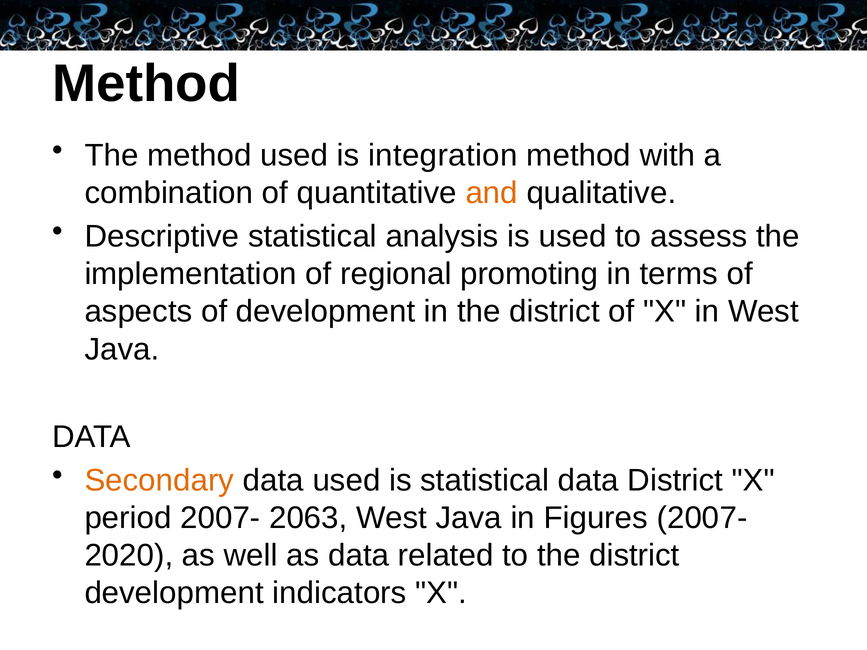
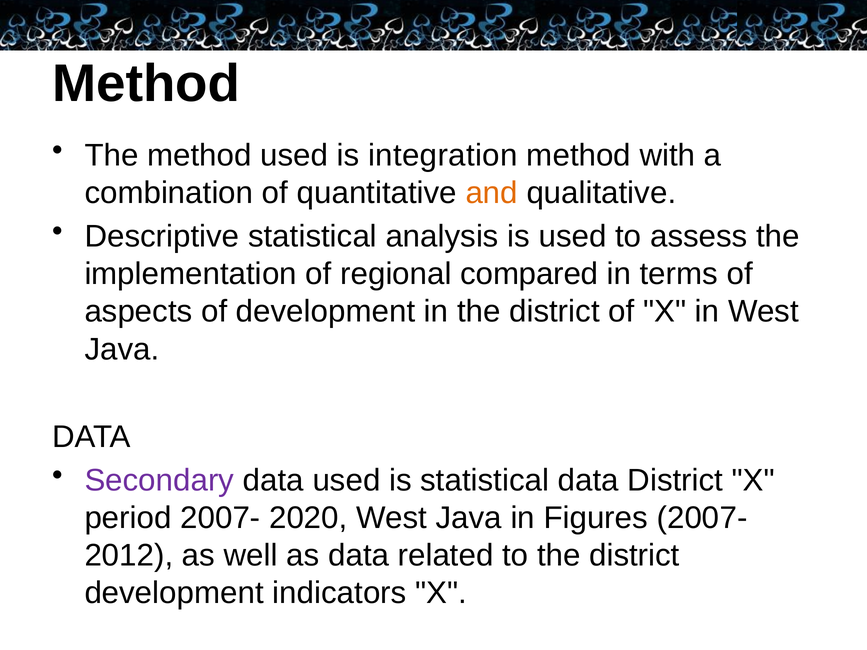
promoting: promoting -> compared
Secondary colour: orange -> purple
2063: 2063 -> 2020
2020: 2020 -> 2012
